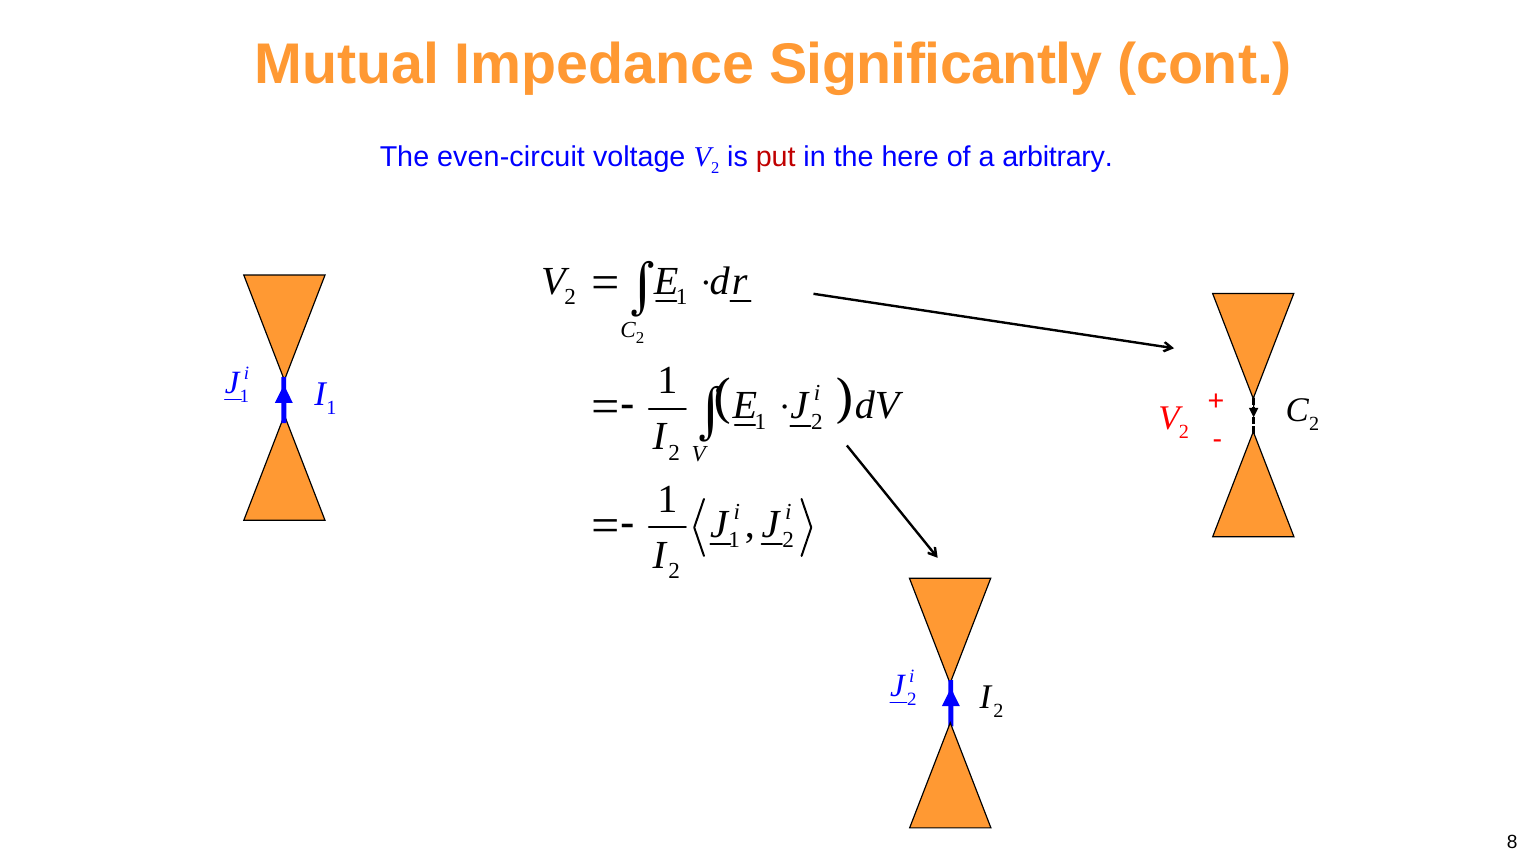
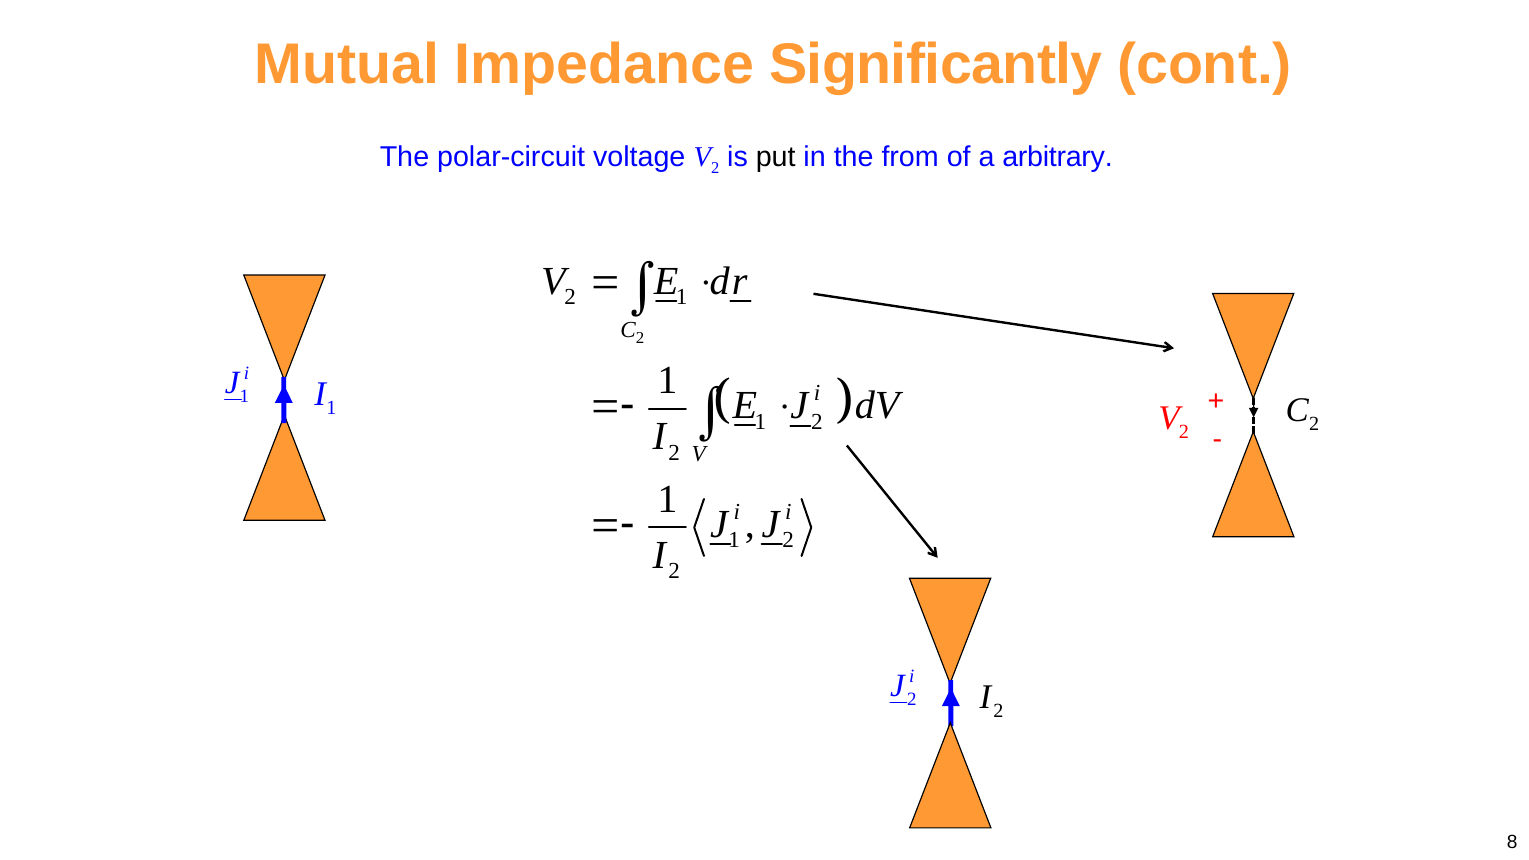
even-circuit: even-circuit -> polar-circuit
put colour: red -> black
here: here -> from
